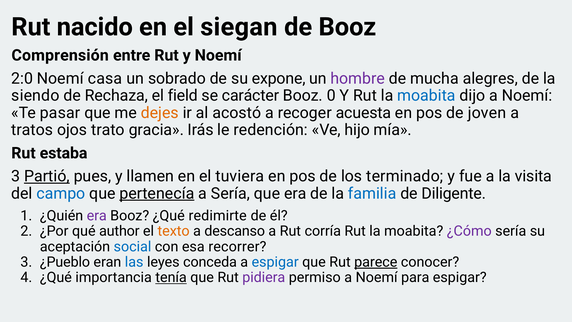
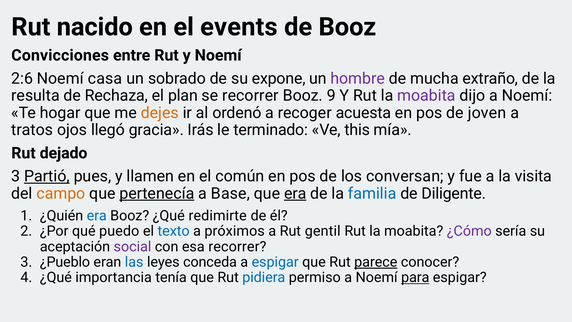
siegan: siegan -> events
Comprensión: Comprensión -> Convicciones
2:0: 2:0 -> 2:6
alegres: alegres -> extraño
siendo: siendo -> resulta
field: field -> plan
se carácter: carácter -> recorrer
0: 0 -> 9
moabita at (426, 96) colour: blue -> purple
pasar: pasar -> hogar
acostó: acostó -> ordenó
trato: trato -> llegó
redención: redención -> terminado
hijo: hijo -> this
estaba: estaba -> dejado
tuviera: tuviera -> común
terminado: terminado -> conversan
campo colour: blue -> orange
a Sería: Sería -> Base
era at (295, 193) underline: none -> present
era at (97, 216) colour: purple -> blue
author: author -> puedo
texto colour: orange -> blue
descanso: descanso -> próximos
corría: corría -> gentil
social colour: blue -> purple
tenía underline: present -> none
pidiera colour: purple -> blue
para underline: none -> present
